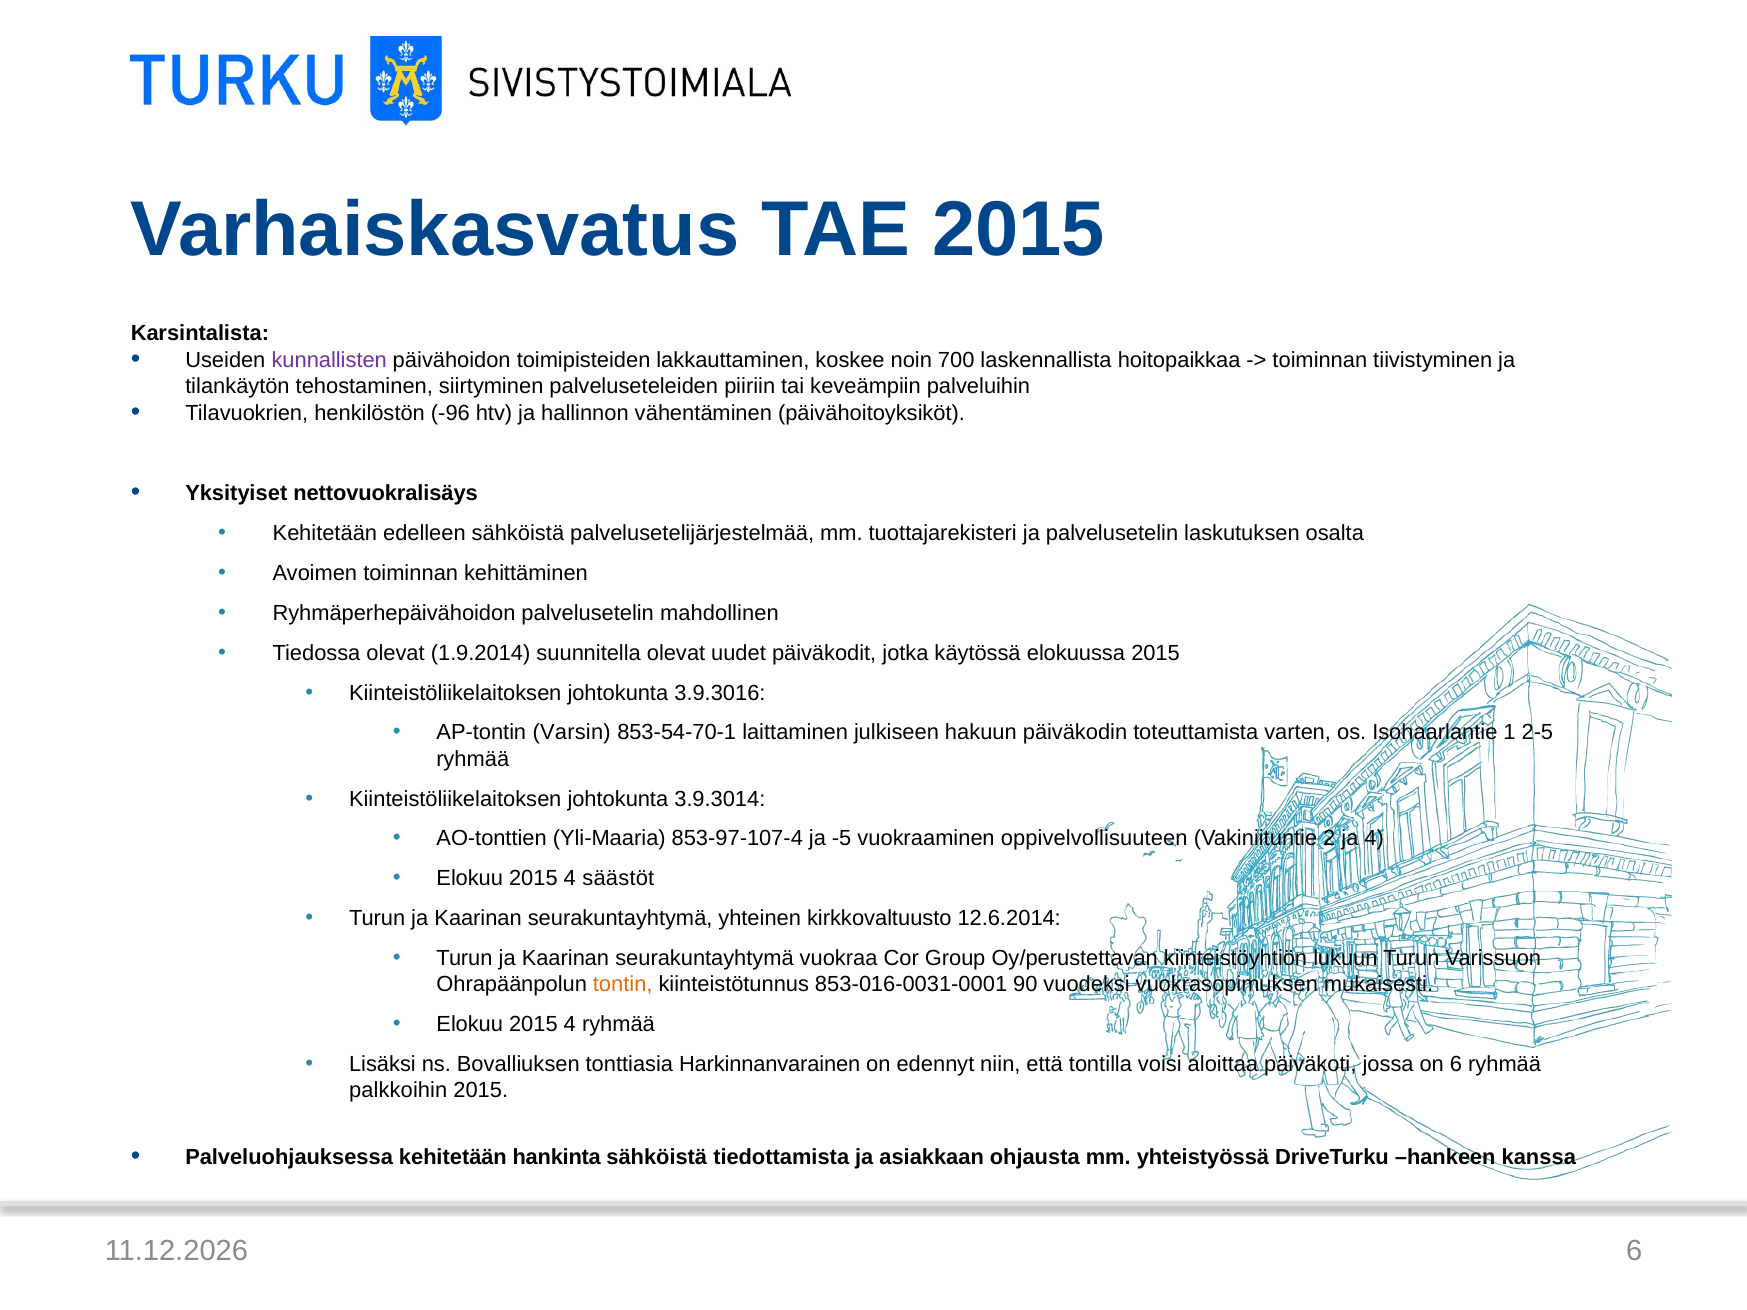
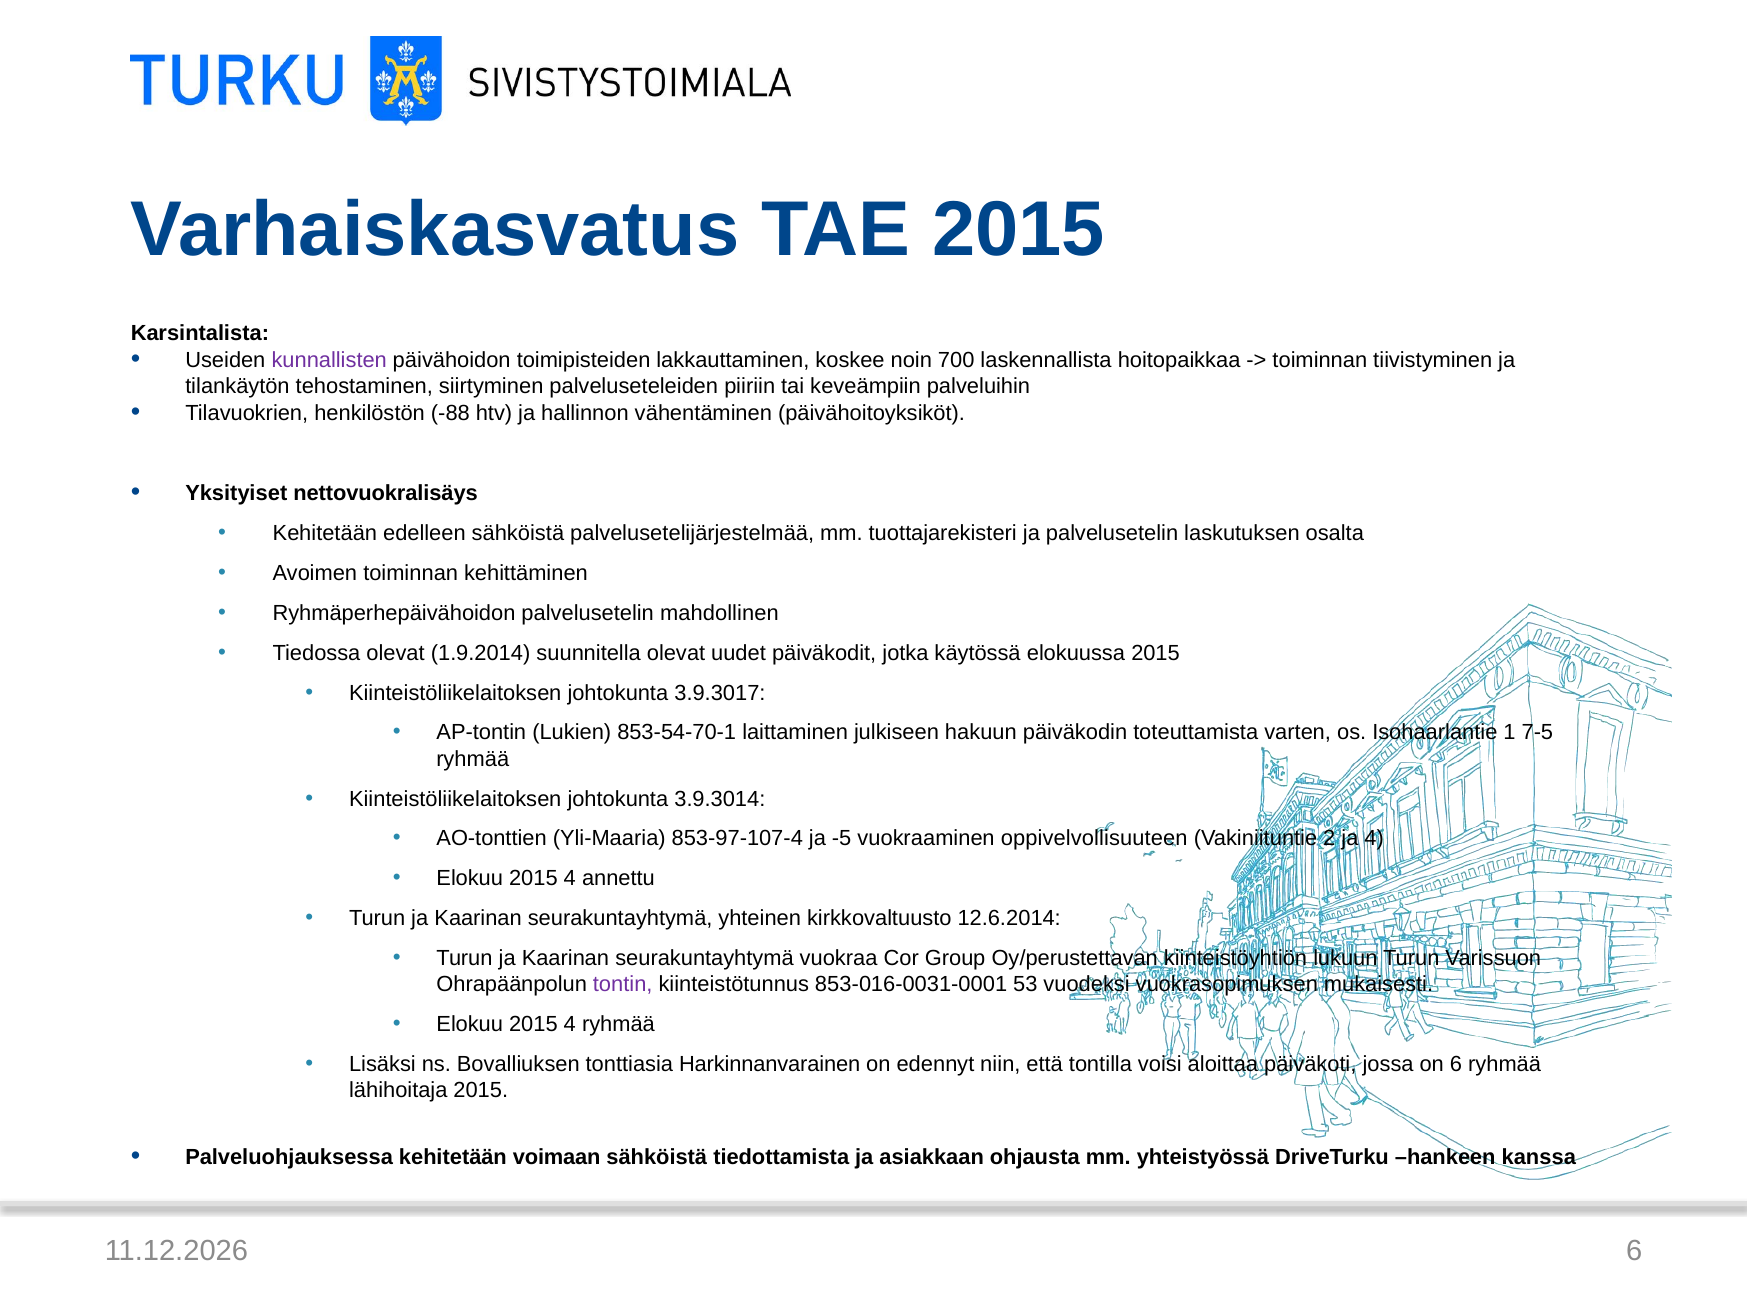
-96: -96 -> -88
3.9.3016: 3.9.3016 -> 3.9.3017
Varsin: Varsin -> Lukien
2-5: 2-5 -> 7-5
säästöt: säästöt -> annettu
tontin colour: orange -> purple
90: 90 -> 53
palkkoihin: palkkoihin -> lähihoitaja
hankinta: hankinta -> voimaan
